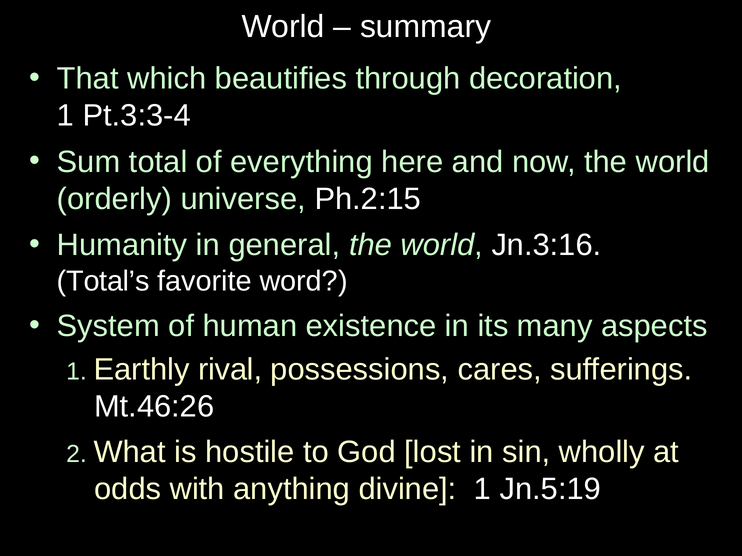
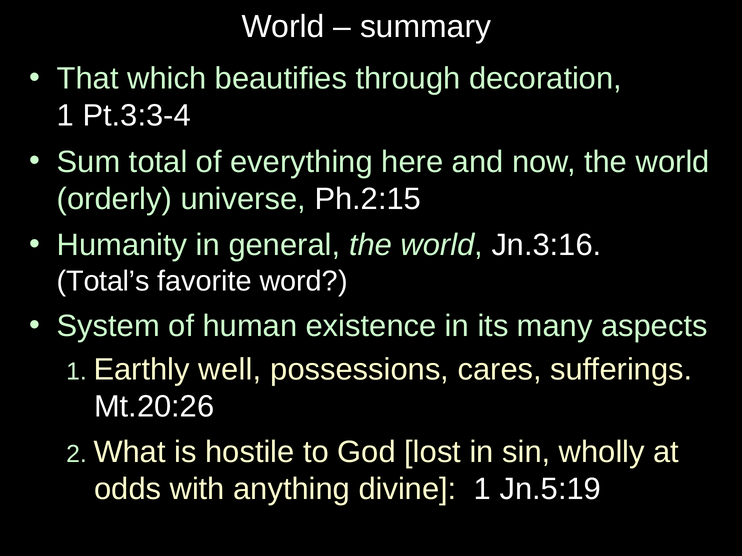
rival: rival -> well
Mt.46:26: Mt.46:26 -> Mt.20:26
